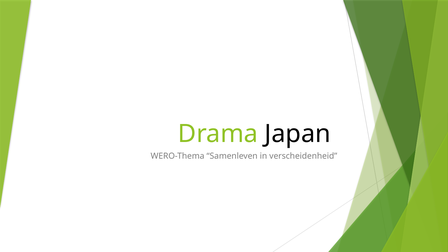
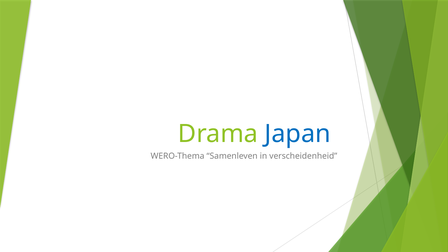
Japan colour: black -> blue
